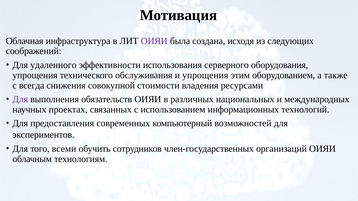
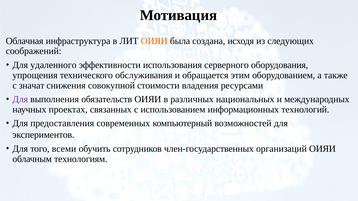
ОИЯИ at (154, 41) colour: purple -> orange
и упрощения: упрощения -> обращается
всегда: всегда -> значат
